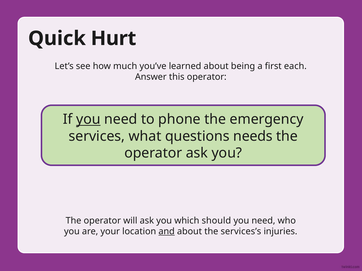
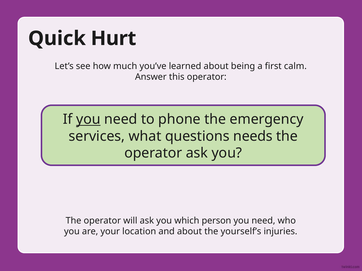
each: each -> calm
should: should -> person
and underline: present -> none
services’s: services’s -> yourself’s
